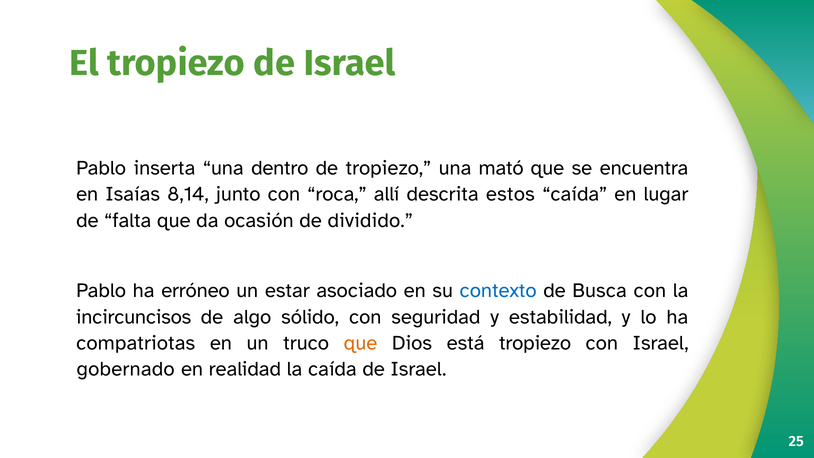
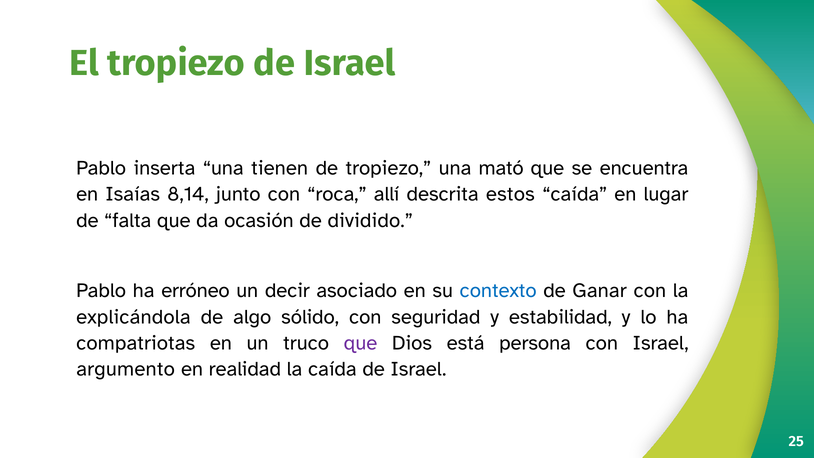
dentro: dentro -> tienen
estar: estar -> decir
Busca: Busca -> Ganar
incircuncisos: incircuncisos -> explicándola
que at (360, 343) colour: orange -> purple
está tropiezo: tropiezo -> persona
gobernado: gobernado -> argumento
